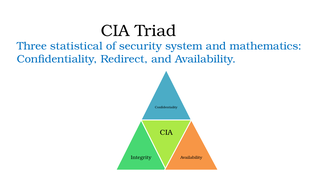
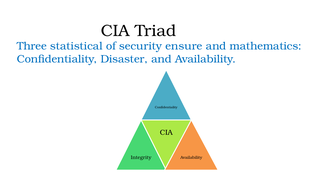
system: system -> ensure
Redirect: Redirect -> Disaster
